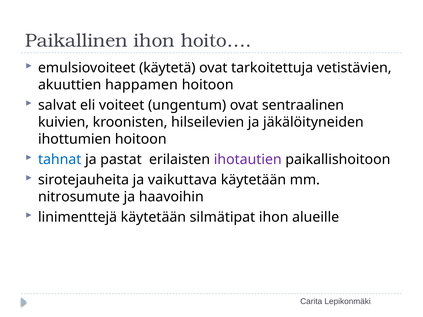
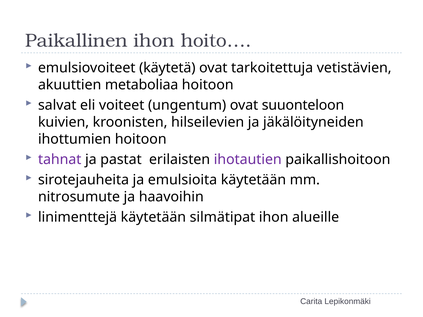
happamen: happamen -> metaboliaa
sentraalinen: sentraalinen -> suuonteloon
tahnat colour: blue -> purple
vaikuttava: vaikuttava -> emulsioita
